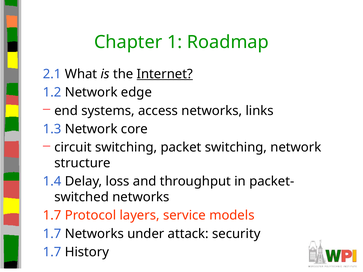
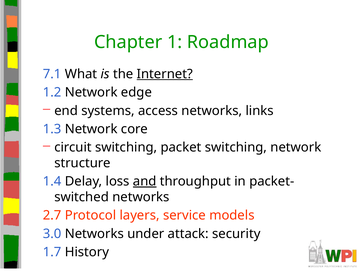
2.1: 2.1 -> 7.1
and underline: none -> present
1.7 at (52, 216): 1.7 -> 2.7
1.7 at (52, 234): 1.7 -> 3.0
